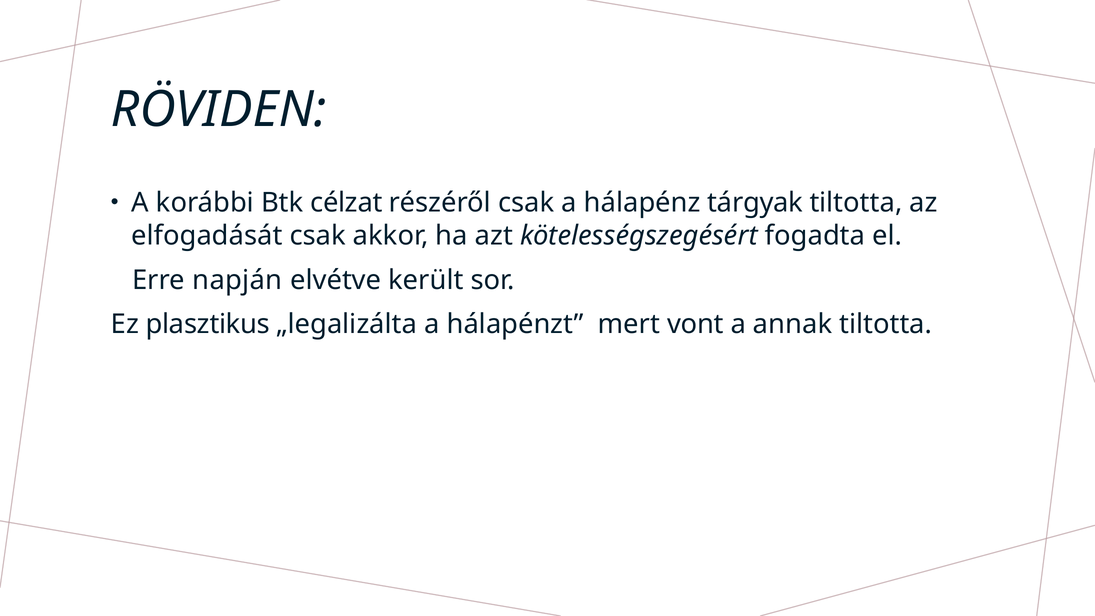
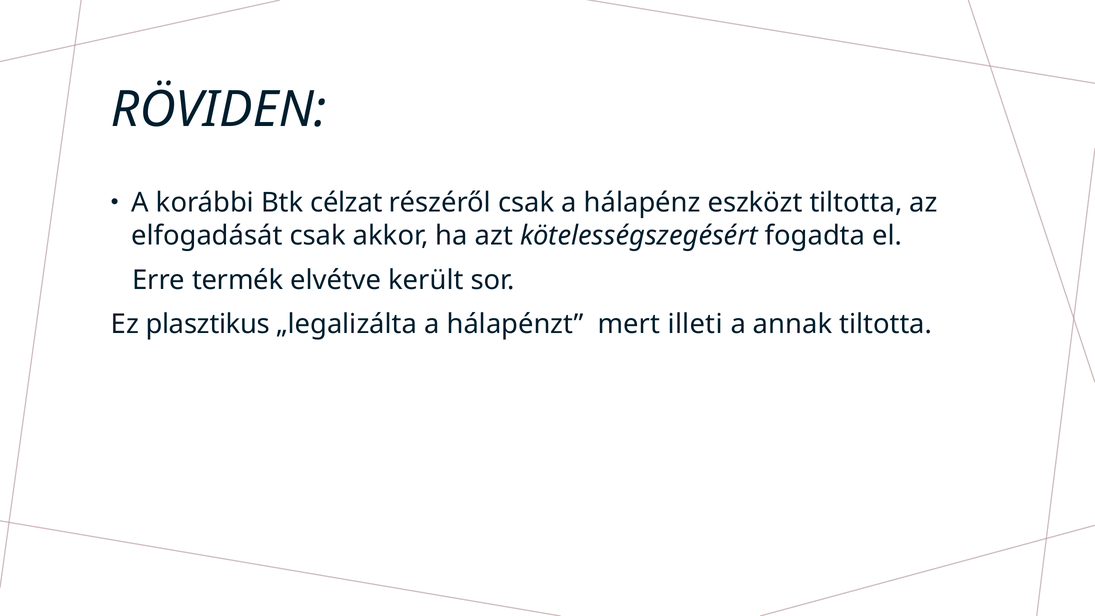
tárgyak: tárgyak -> eszközt
napján: napján -> termék
vont: vont -> illeti
